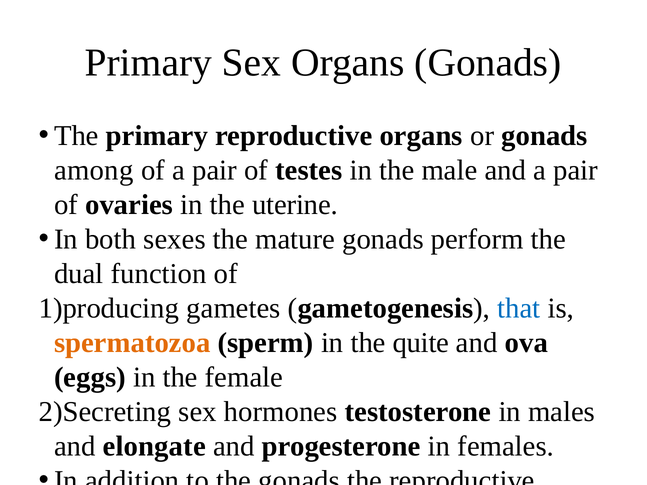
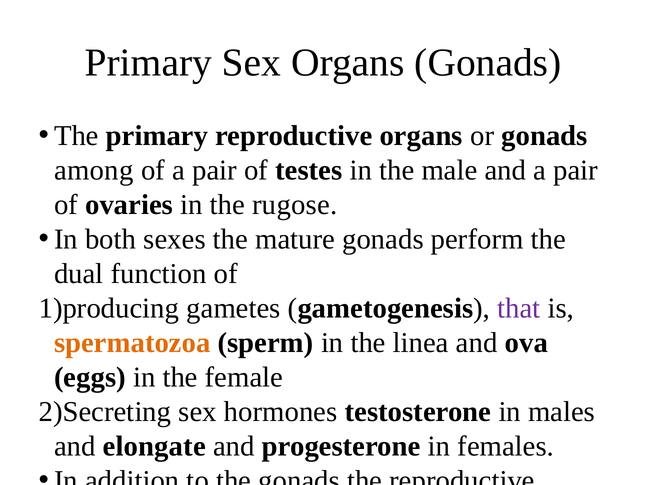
uterine: uterine -> rugose
that at (519, 308) colour: blue -> purple
quite: quite -> linea
